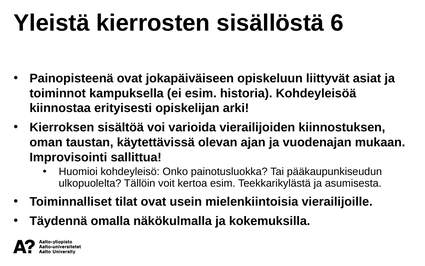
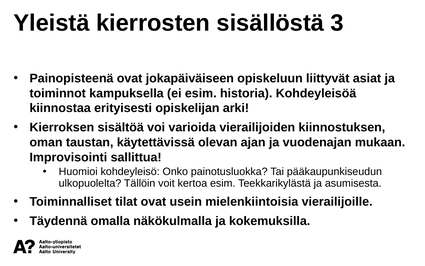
6: 6 -> 3
